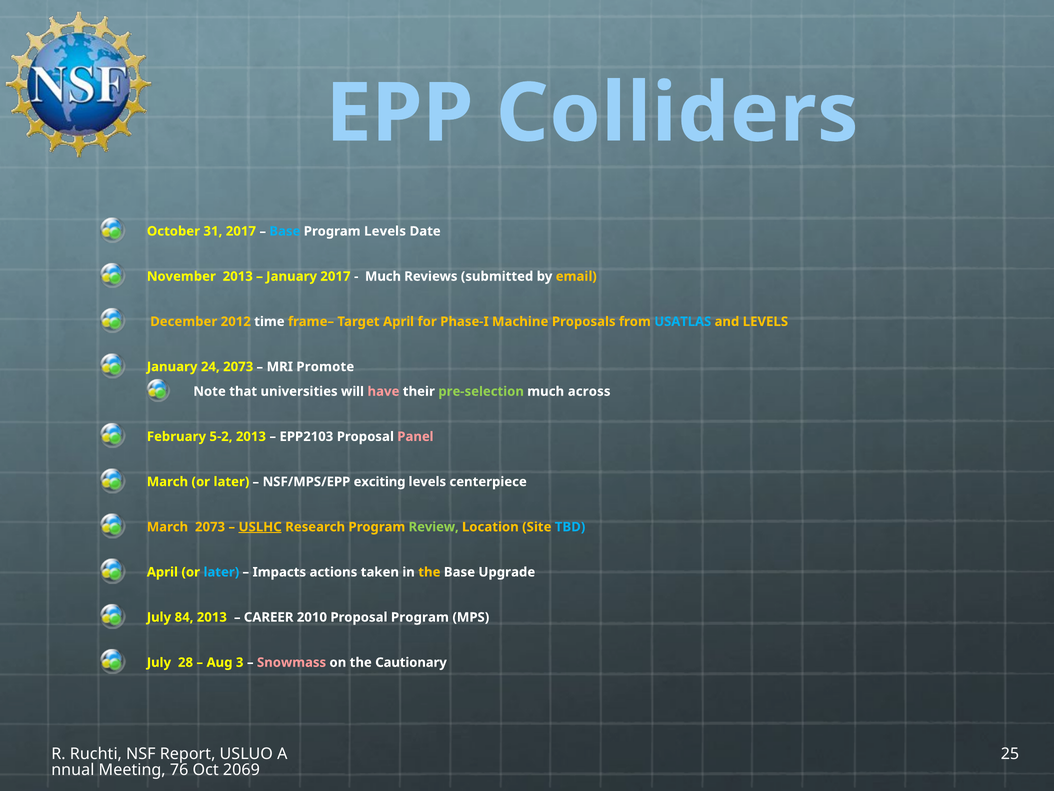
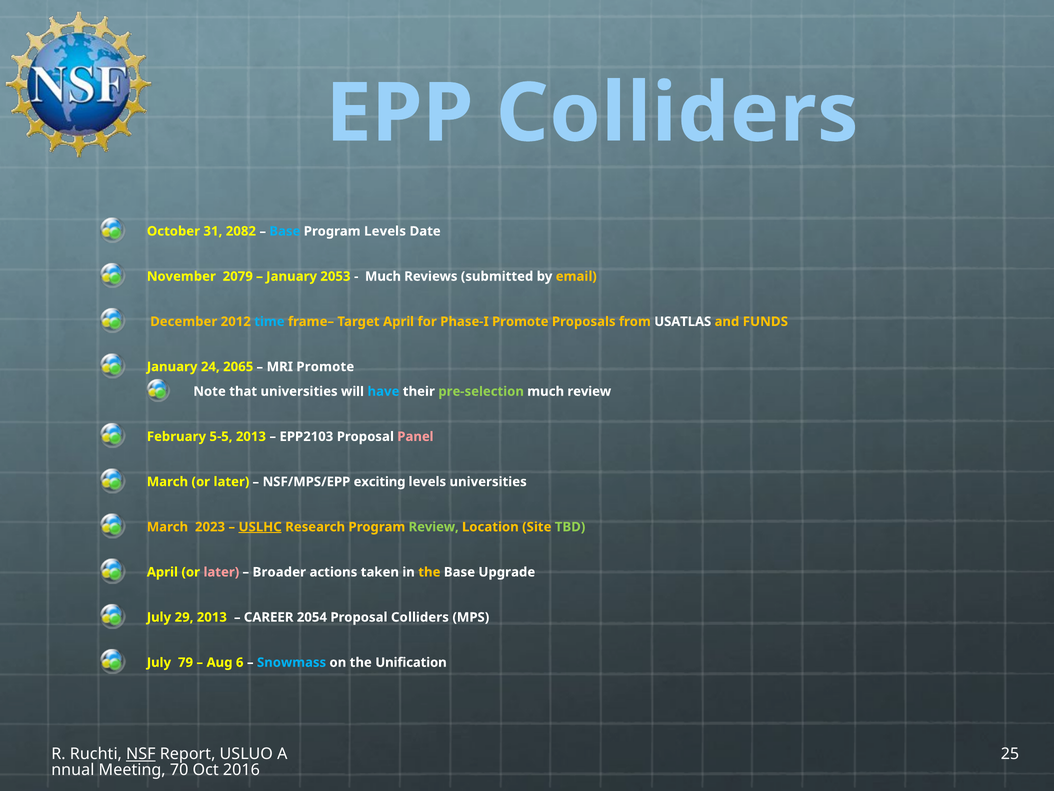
31 2017: 2017 -> 2082
November 2013: 2013 -> 2079
January 2017: 2017 -> 2053
time colour: white -> light blue
Phase-I Machine: Machine -> Promote
USATLAS colour: light blue -> white
and LEVELS: LEVELS -> FUNDS
24 2073: 2073 -> 2065
have colour: pink -> light blue
much across: across -> review
5-2: 5-2 -> 5-5
levels centerpiece: centerpiece -> universities
March 2073: 2073 -> 2023
TBD colour: light blue -> light green
later at (221, 572) colour: light blue -> pink
Impacts: Impacts -> Broader
84: 84 -> 29
2010: 2010 -> 2054
Proposal Program: Program -> Colliders
28: 28 -> 79
3: 3 -> 6
Snowmass colour: pink -> light blue
Cautionary: Cautionary -> Unification
NSF underline: none -> present
76: 76 -> 70
2069: 2069 -> 2016
